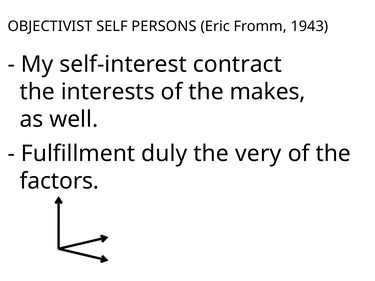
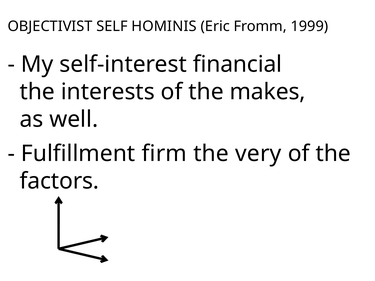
PERSONS: PERSONS -> HOMINIS
1943: 1943 -> 1999
contract: contract -> financial
duly: duly -> firm
